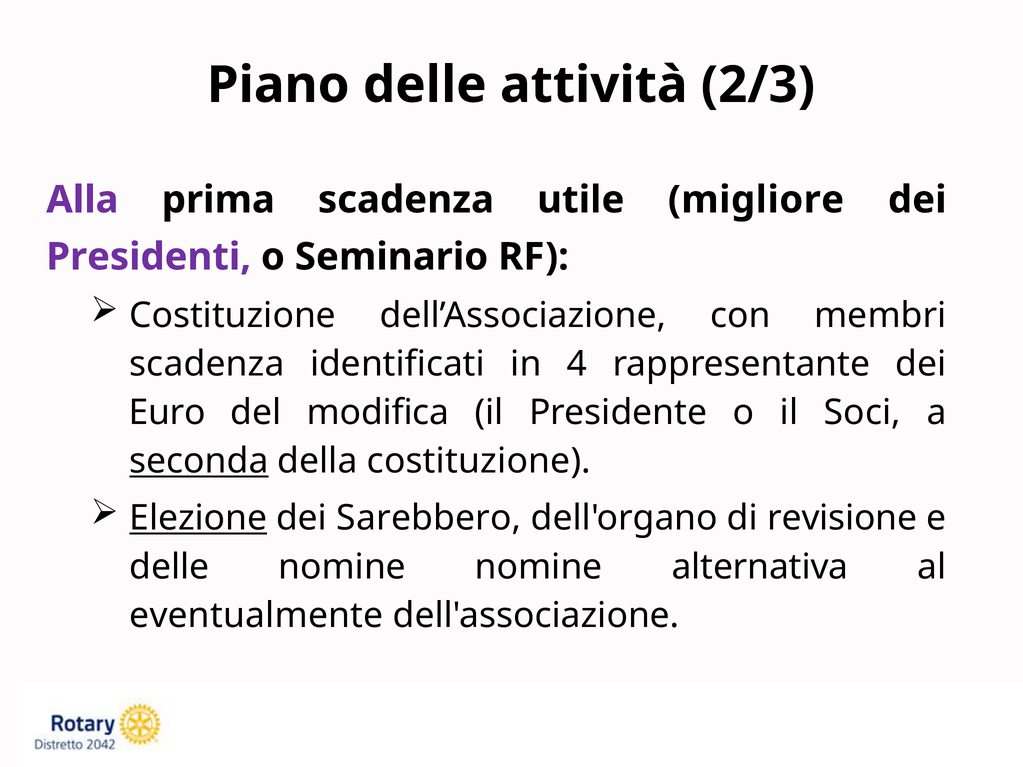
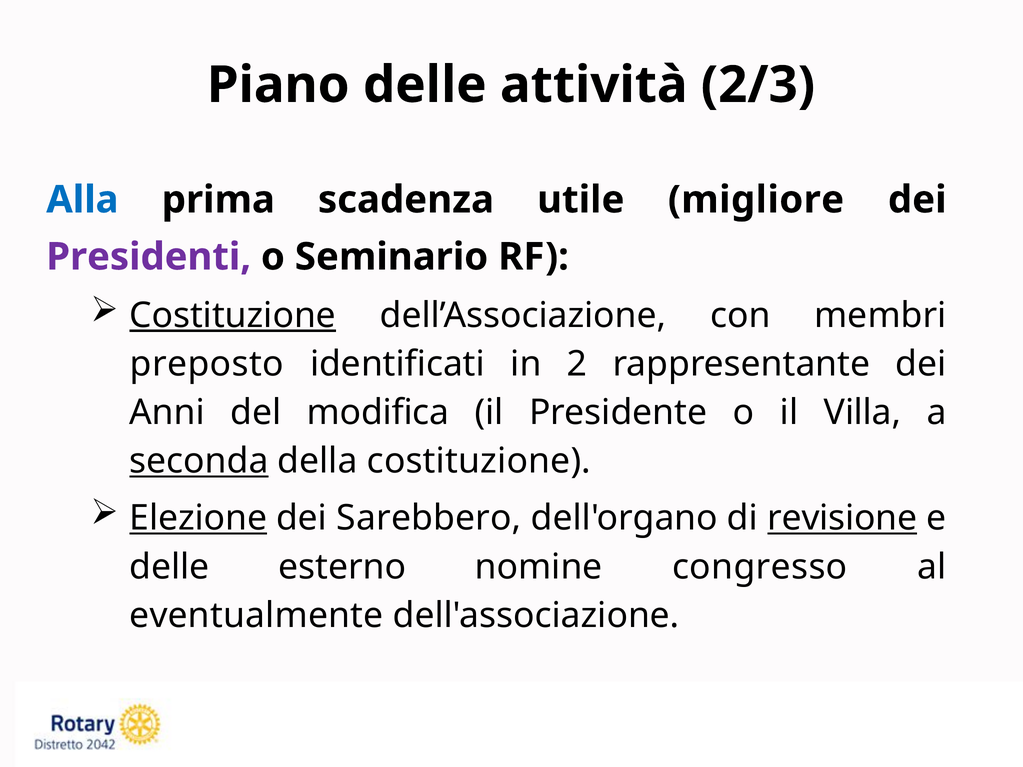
Alla colour: purple -> blue
Costituzione at (233, 316) underline: none -> present
scadenza at (207, 364): scadenza -> preposto
4: 4 -> 2
Euro: Euro -> Anni
Soci: Soci -> Villa
revisione underline: none -> present
delle nomine: nomine -> esterno
alternativa: alternativa -> congresso
